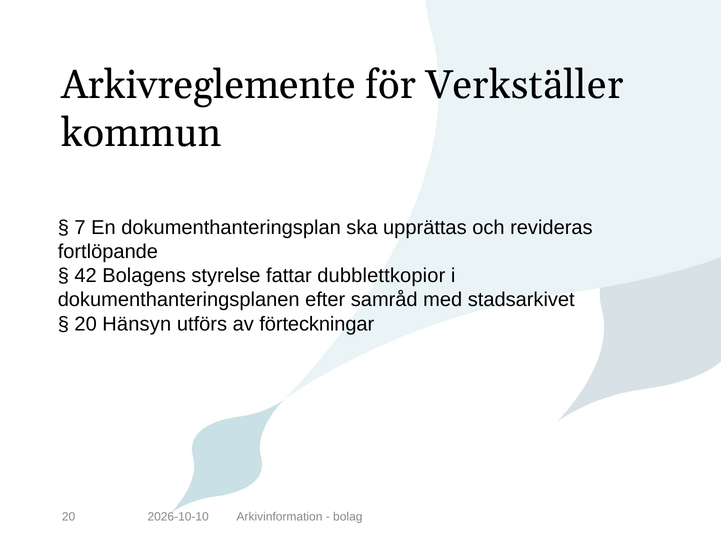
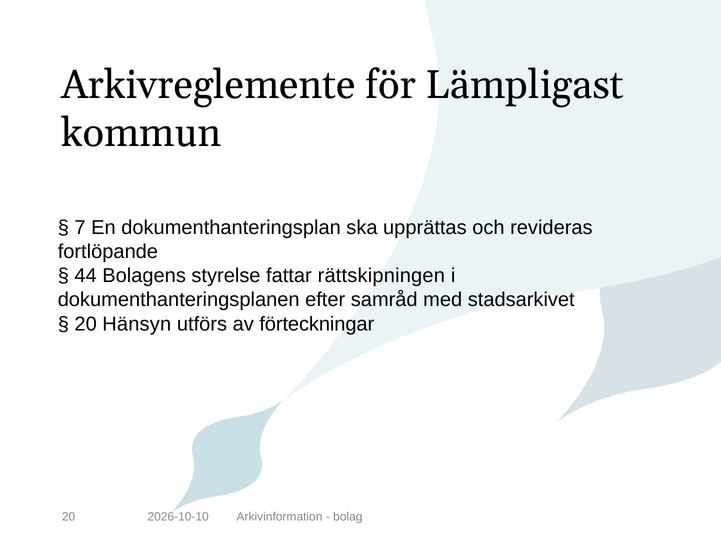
Verkställer: Verkställer -> Lämpligast
42: 42 -> 44
dubblettkopior: dubblettkopior -> rättskipningen
